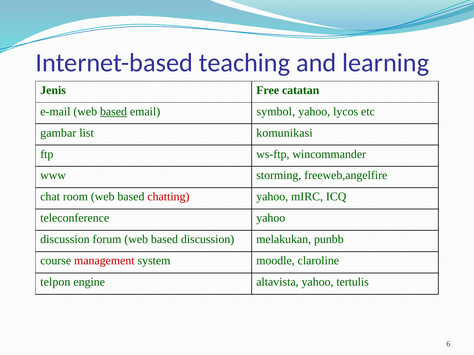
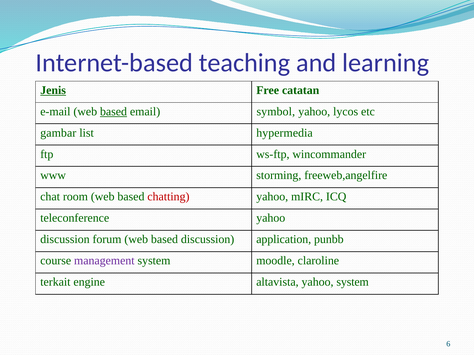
Jenis underline: none -> present
komunikasi: komunikasi -> hypermedia
melakukan: melakukan -> application
management colour: red -> purple
telpon: telpon -> terkait
yahoo tertulis: tertulis -> system
